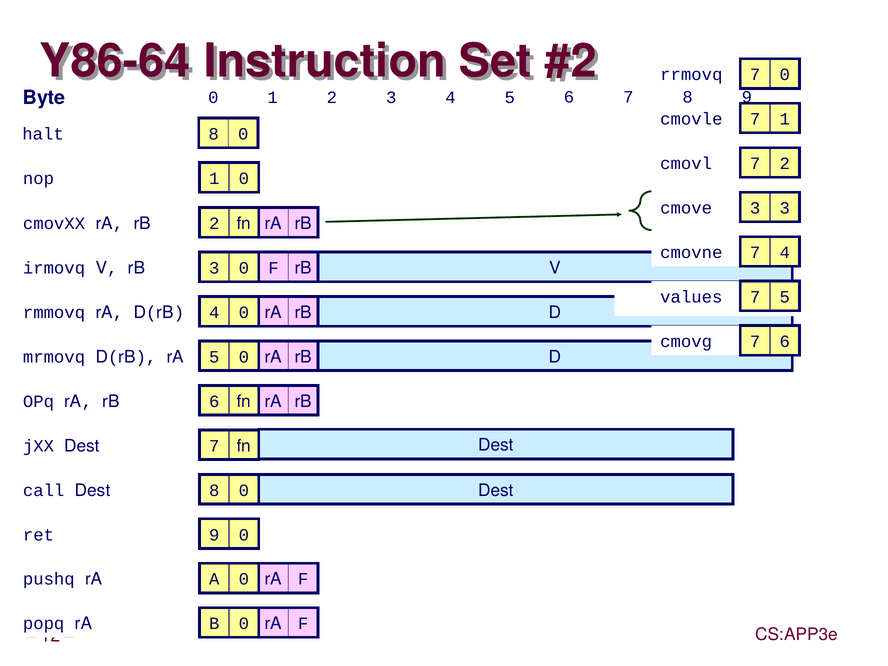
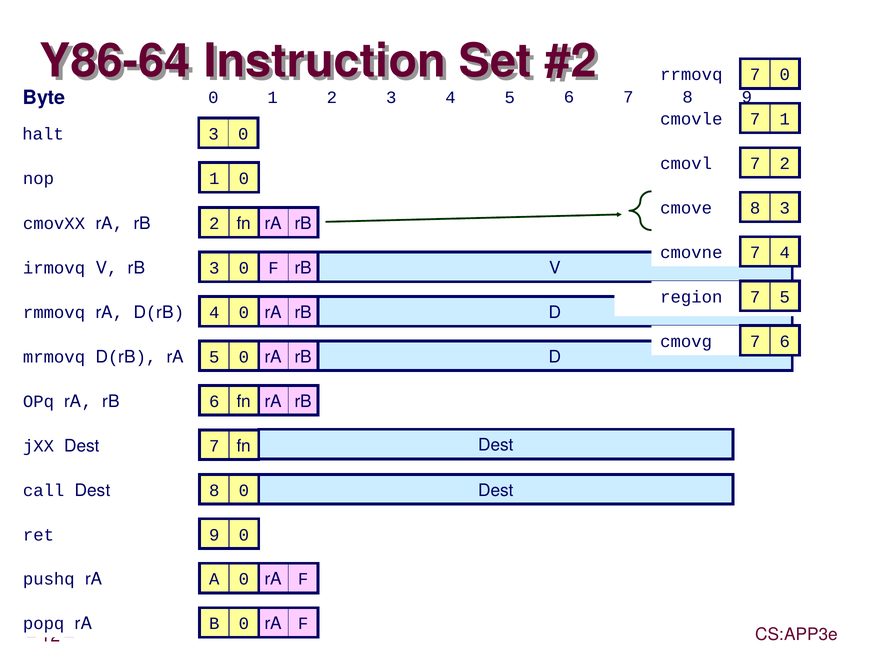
halt 8: 8 -> 3
cmove 3: 3 -> 8
values: values -> region
